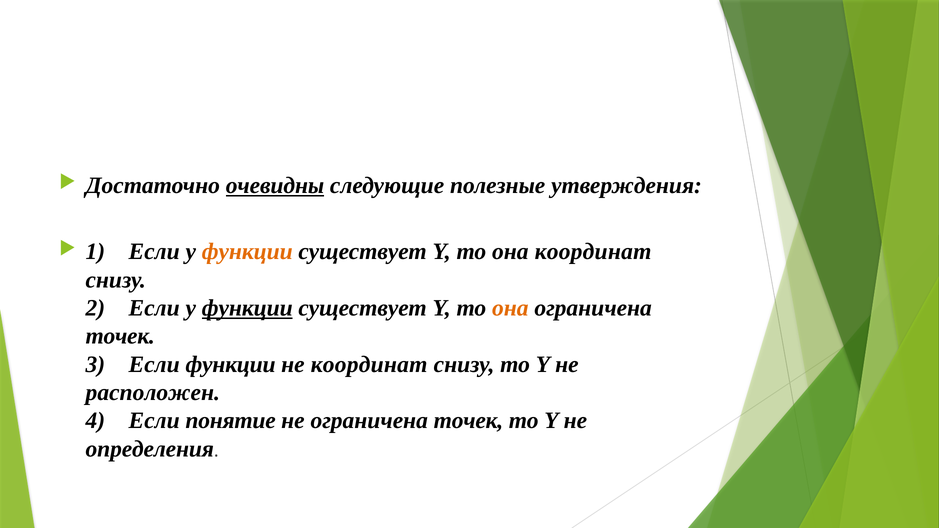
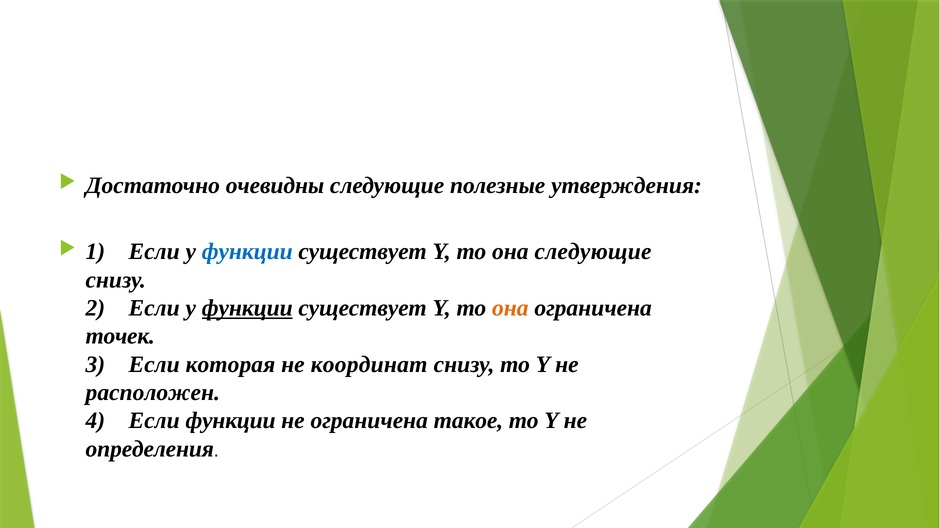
очевидны underline: present -> none
функции at (247, 252) colour: orange -> blue
она координат: координат -> следующие
Если функции: функции -> которая
Если понятие: понятие -> функции
не ограничена точек: точек -> такое
